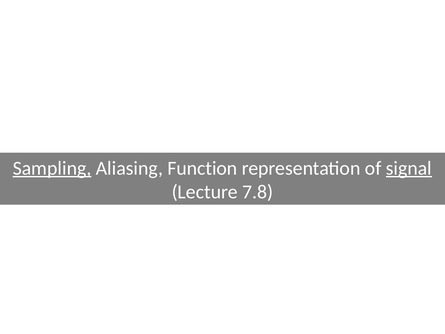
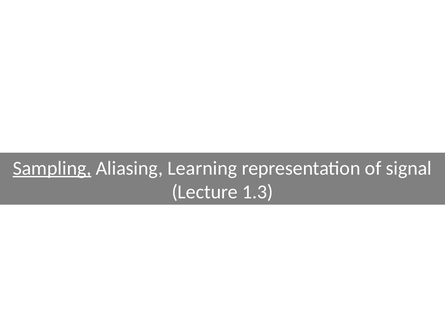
Function: Function -> Learning
signal underline: present -> none
7.8: 7.8 -> 1.3
